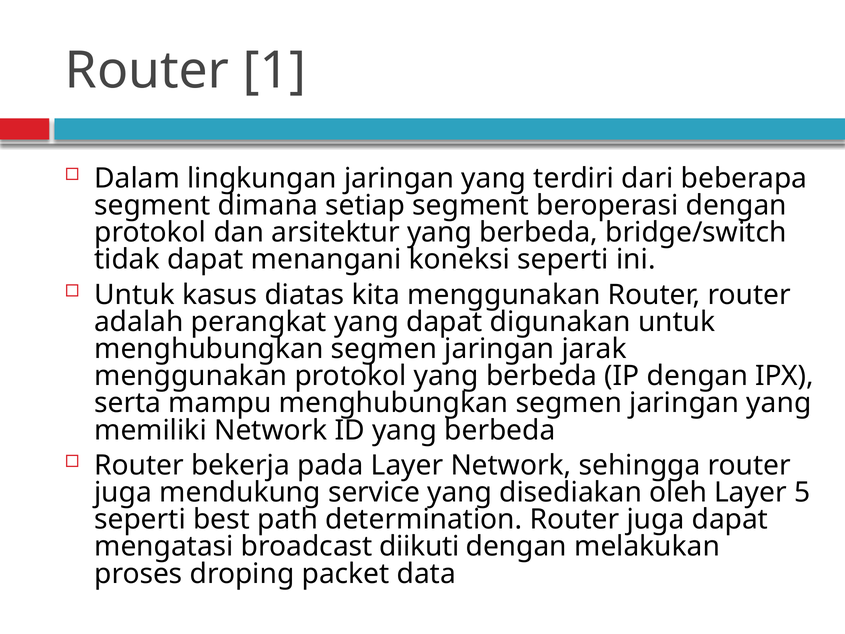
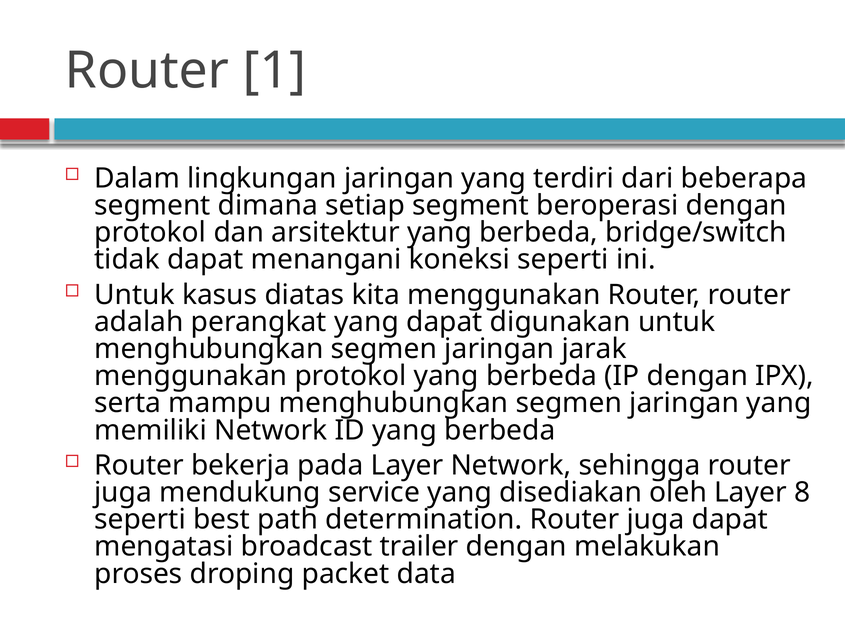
5: 5 -> 8
diikuti: diikuti -> trailer
